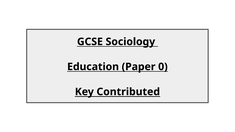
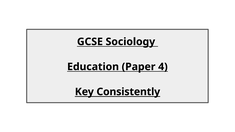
0: 0 -> 4
Contributed: Contributed -> Consistently
